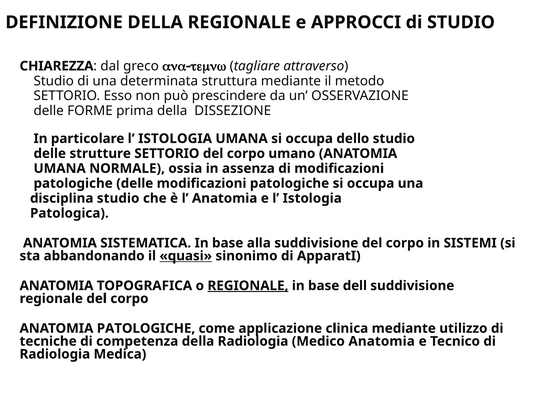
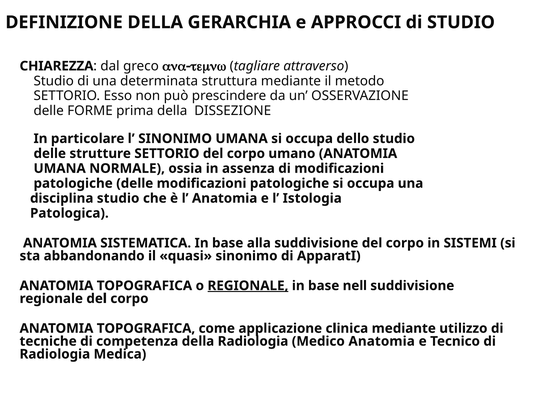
DELLA REGIONALE: REGIONALE -> GERARCHIA
particolare l ISTOLOGIA: ISTOLOGIA -> SINONIMO
quasi underline: present -> none
dell: dell -> nell
PATOLOGICHE at (146, 329): PATOLOGICHE -> TOPOGRAFICA
